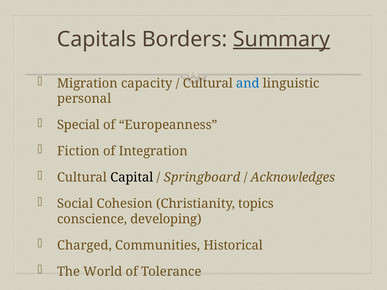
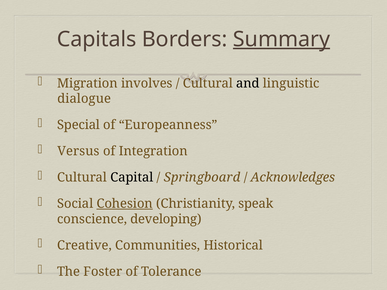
capacity: capacity -> involves
and colour: blue -> black
personal: personal -> dialogue
Fiction: Fiction -> Versus
Cohesion underline: none -> present
topics: topics -> speak
Charged: Charged -> Creative
World: World -> Foster
